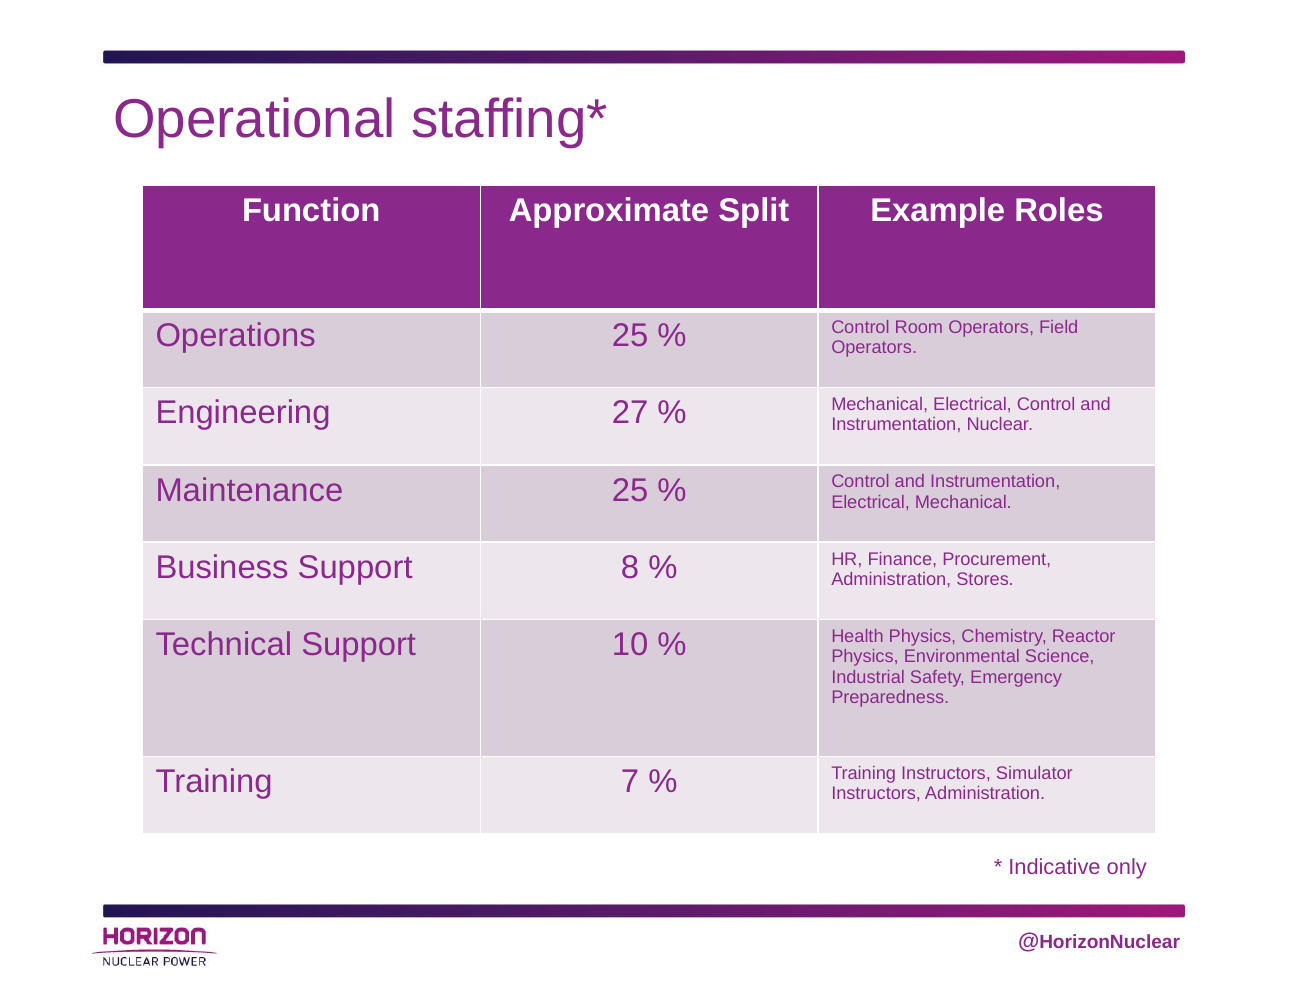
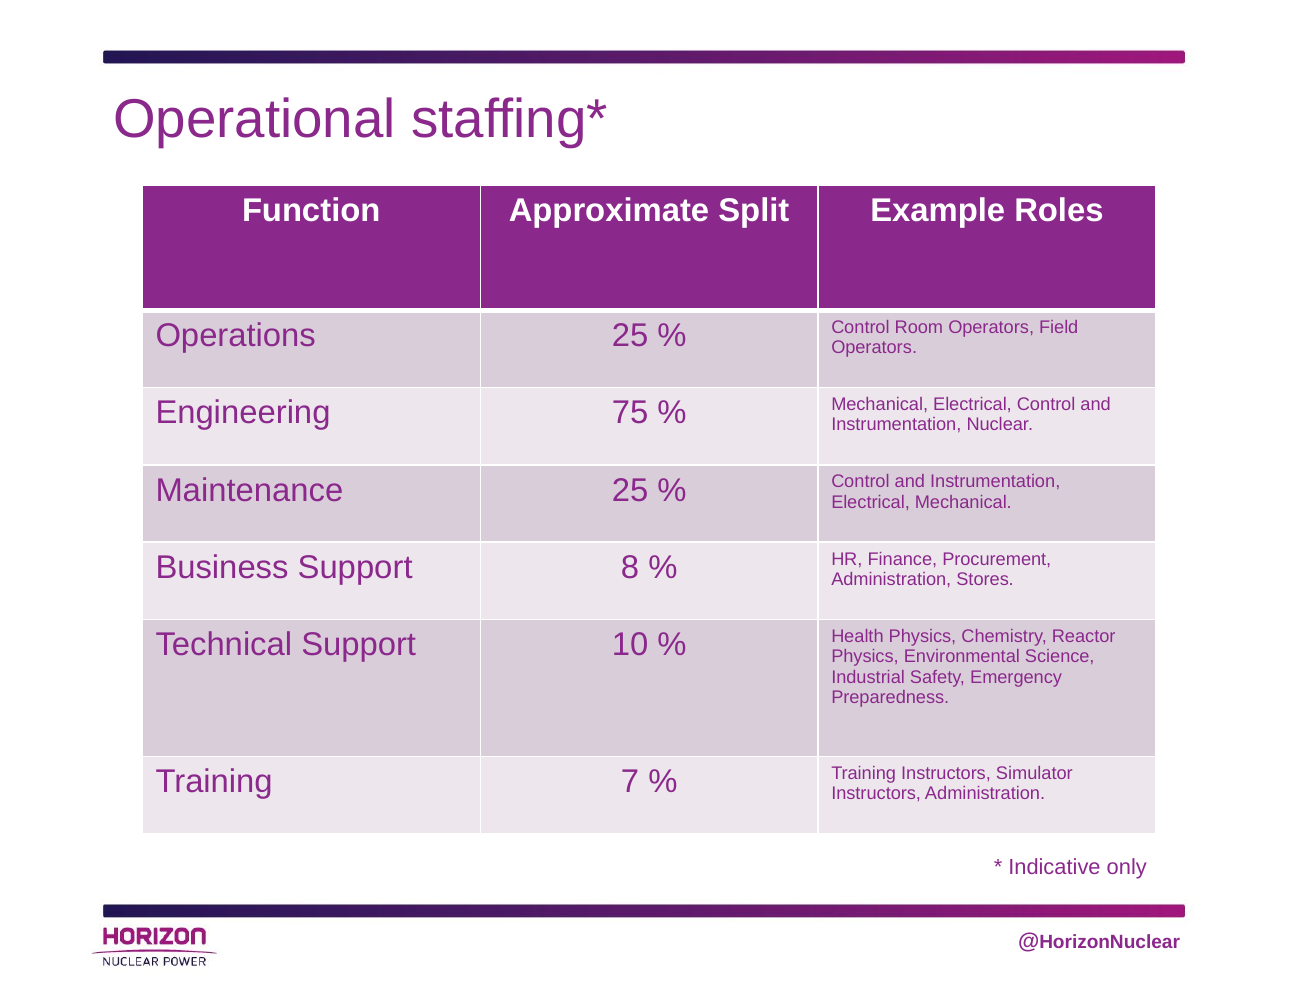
27: 27 -> 75
